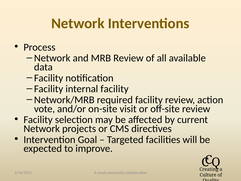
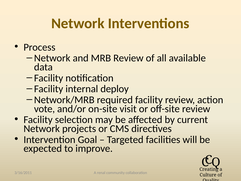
internal facility: facility -> deploy
